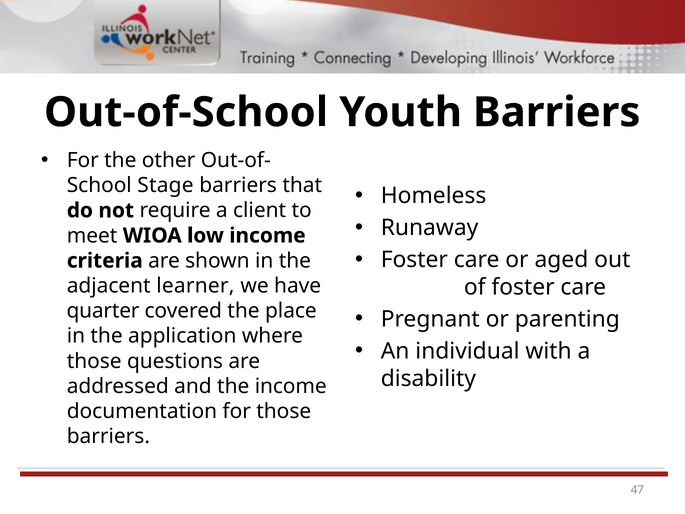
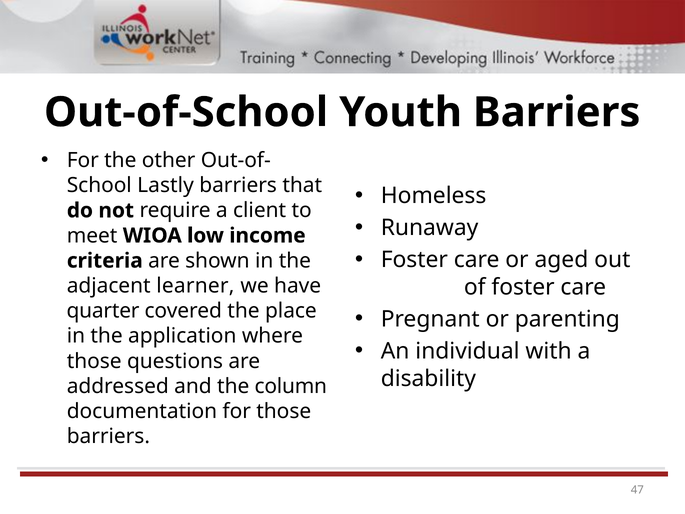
Stage: Stage -> Lastly
the income: income -> column
